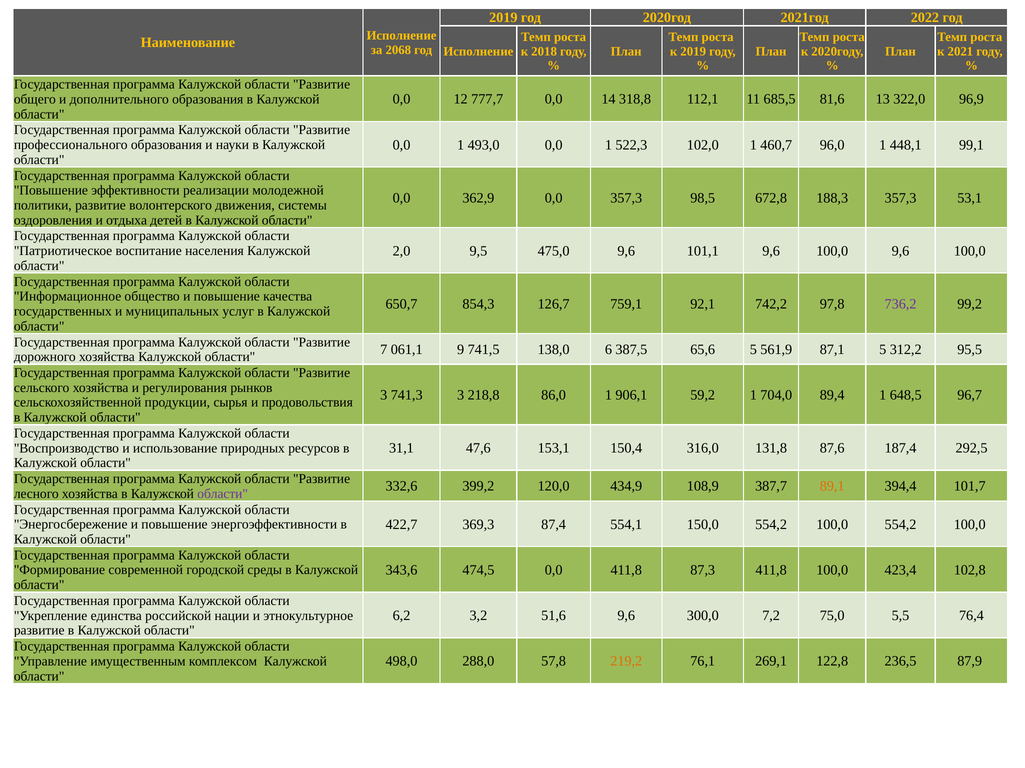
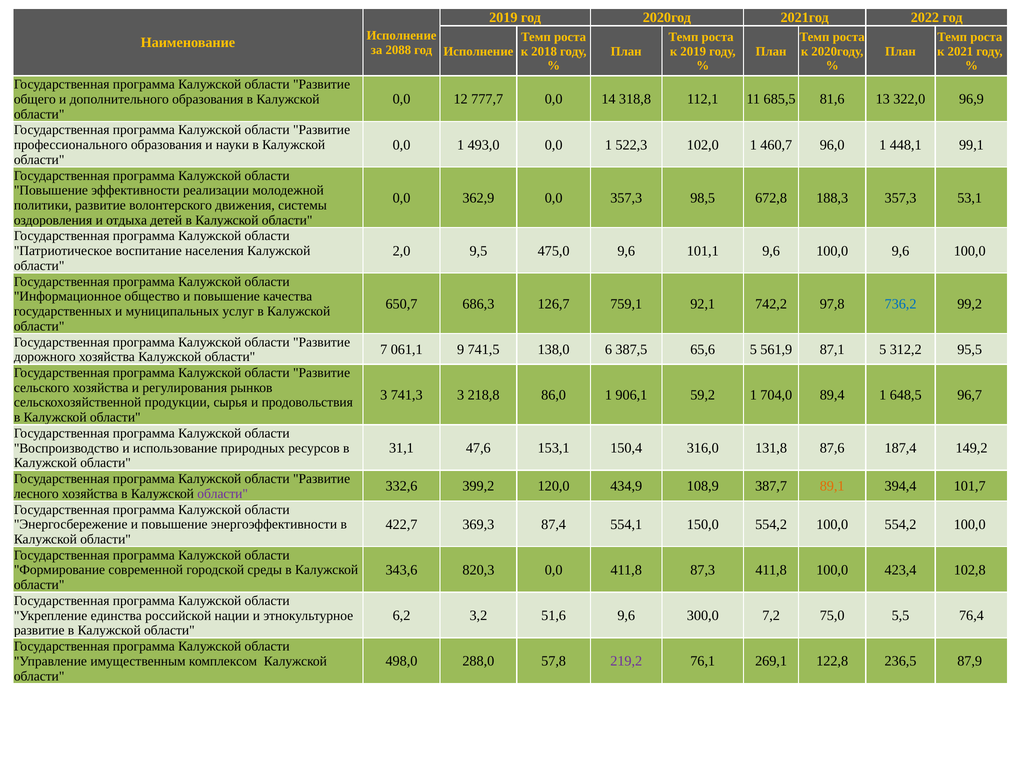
2068: 2068 -> 2088
854,3: 854,3 -> 686,3
736,2 colour: purple -> blue
292,5: 292,5 -> 149,2
474,5: 474,5 -> 820,3
219,2 colour: orange -> purple
